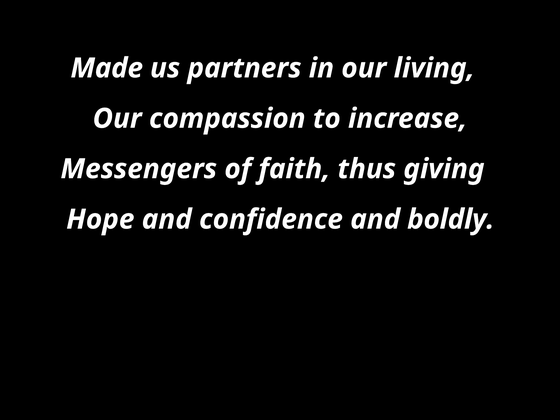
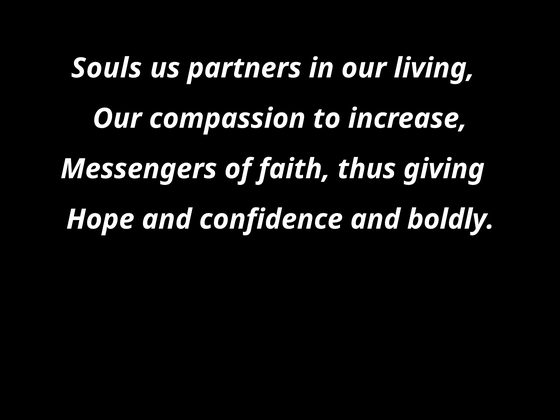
Made: Made -> Souls
